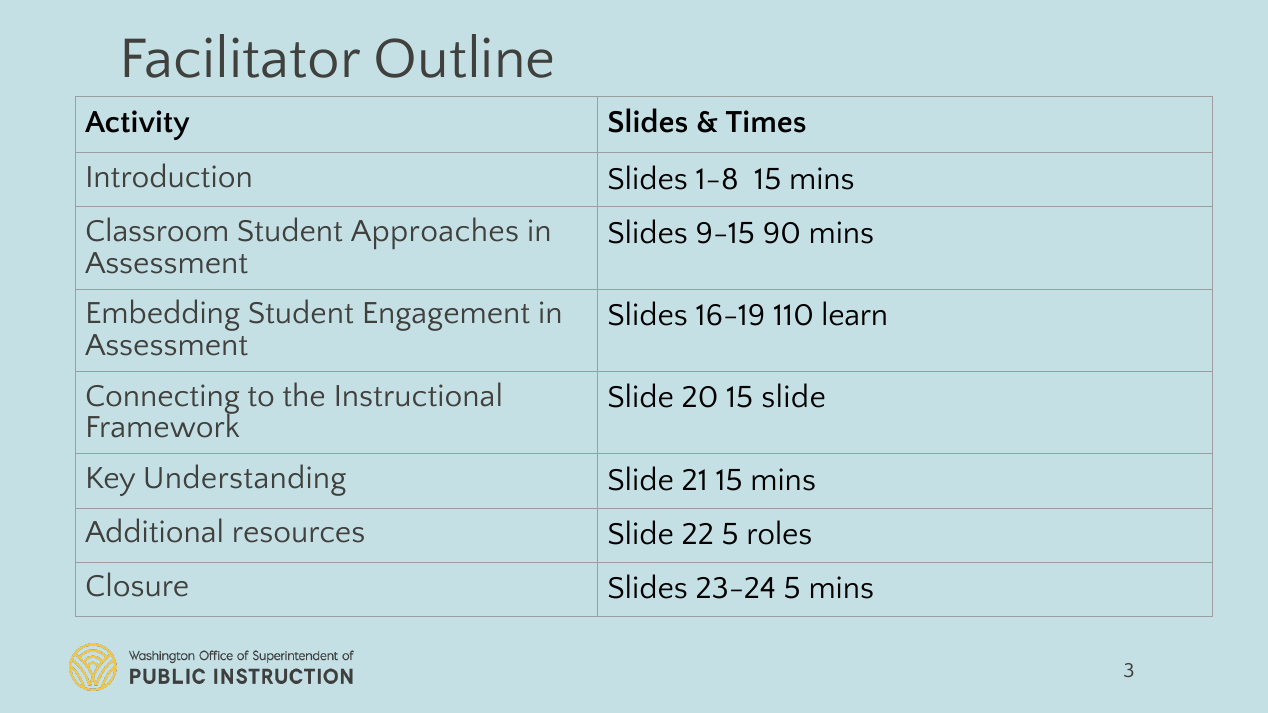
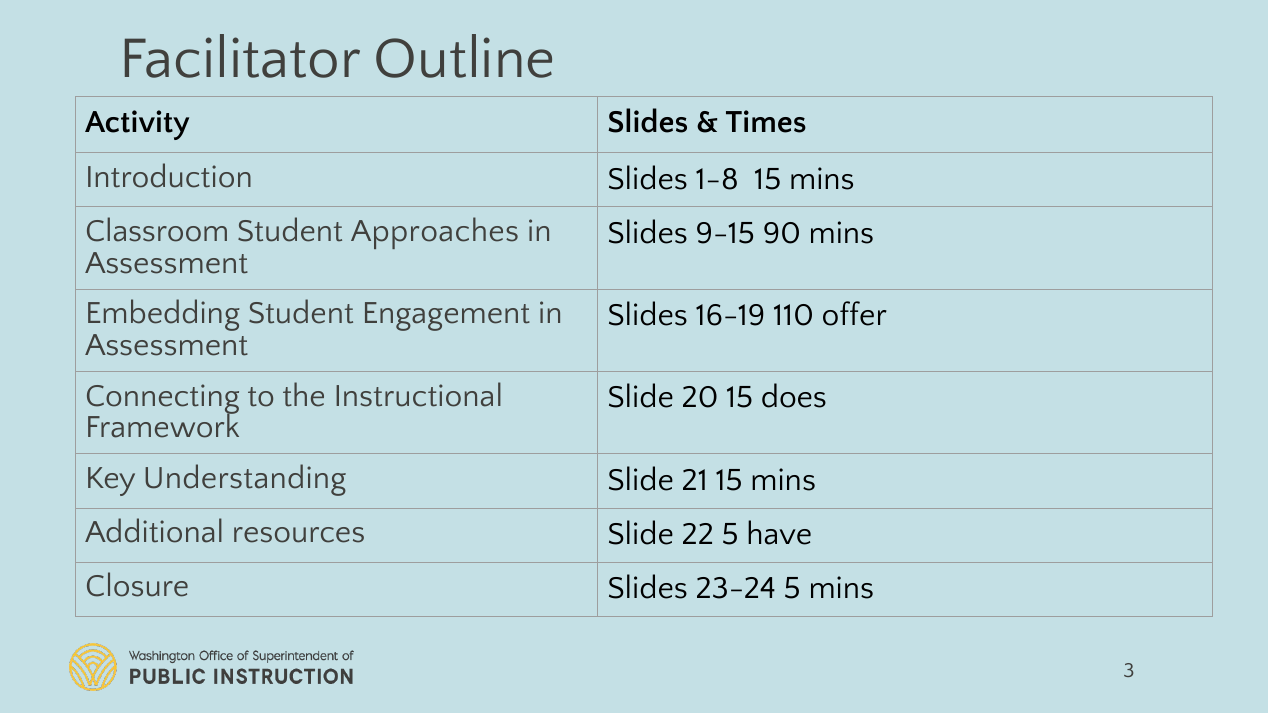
learn: learn -> offer
15 slide: slide -> does
roles: roles -> have
